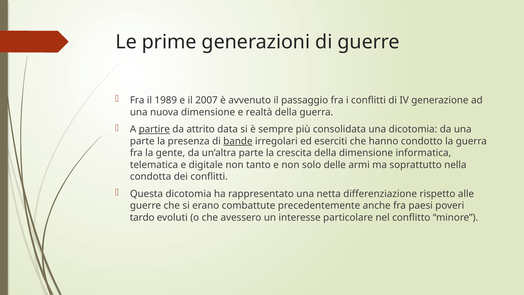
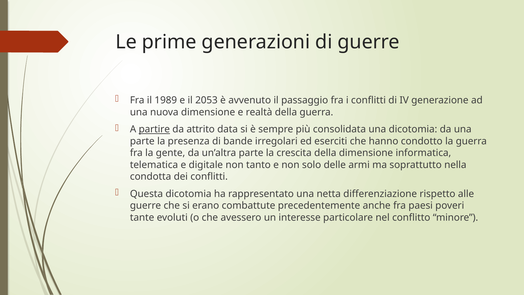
2007: 2007 -> 2053
bande underline: present -> none
tardo: tardo -> tante
